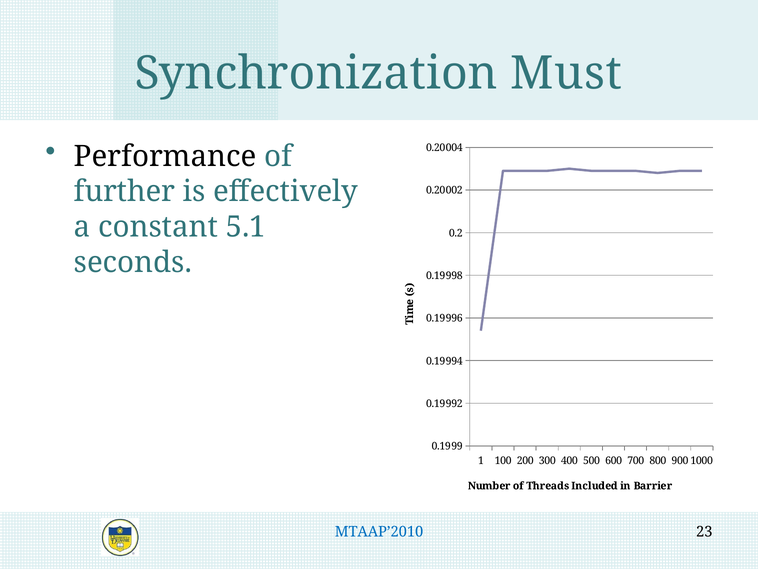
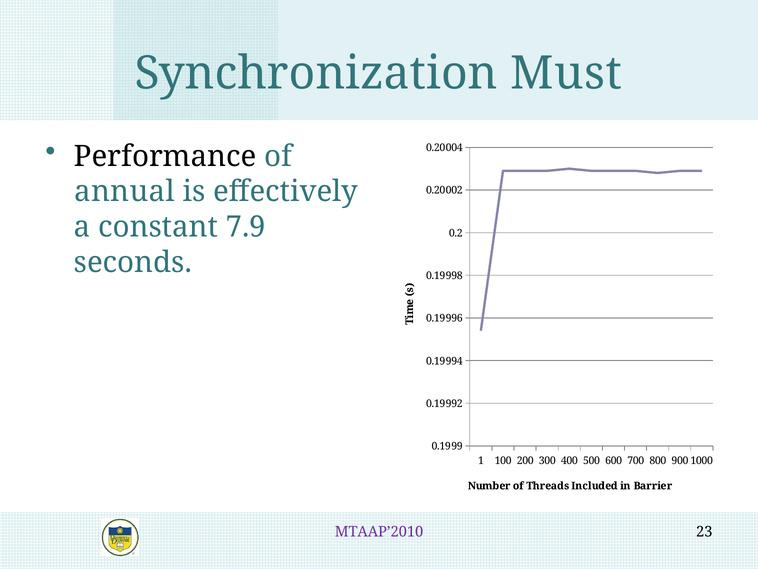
further: further -> annual
5.1: 5.1 -> 7.9
MTAAP’2010 colour: blue -> purple
